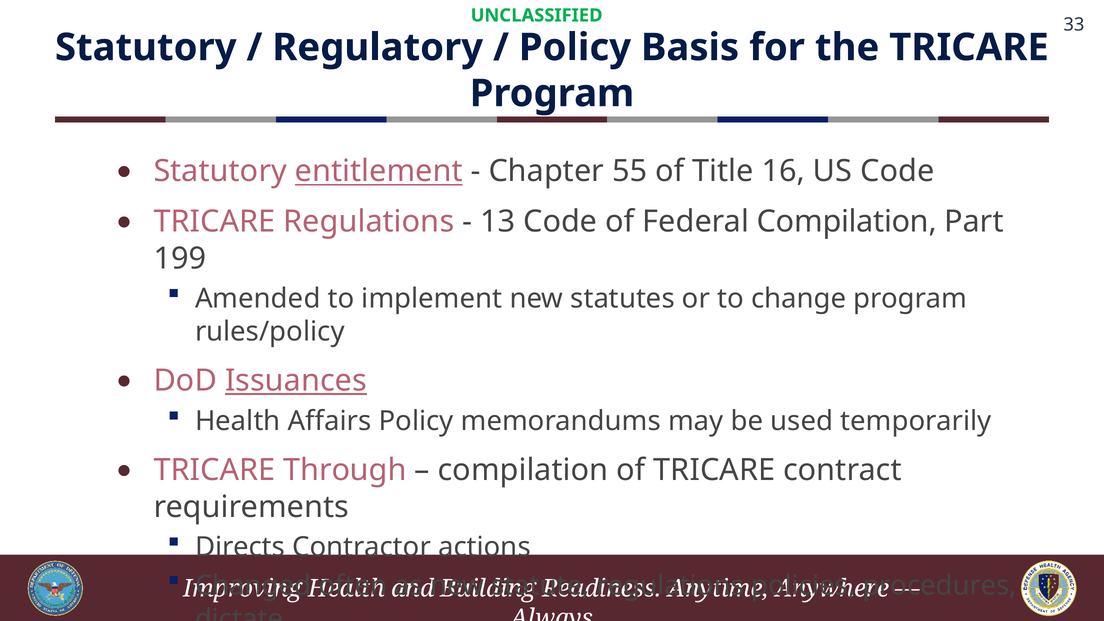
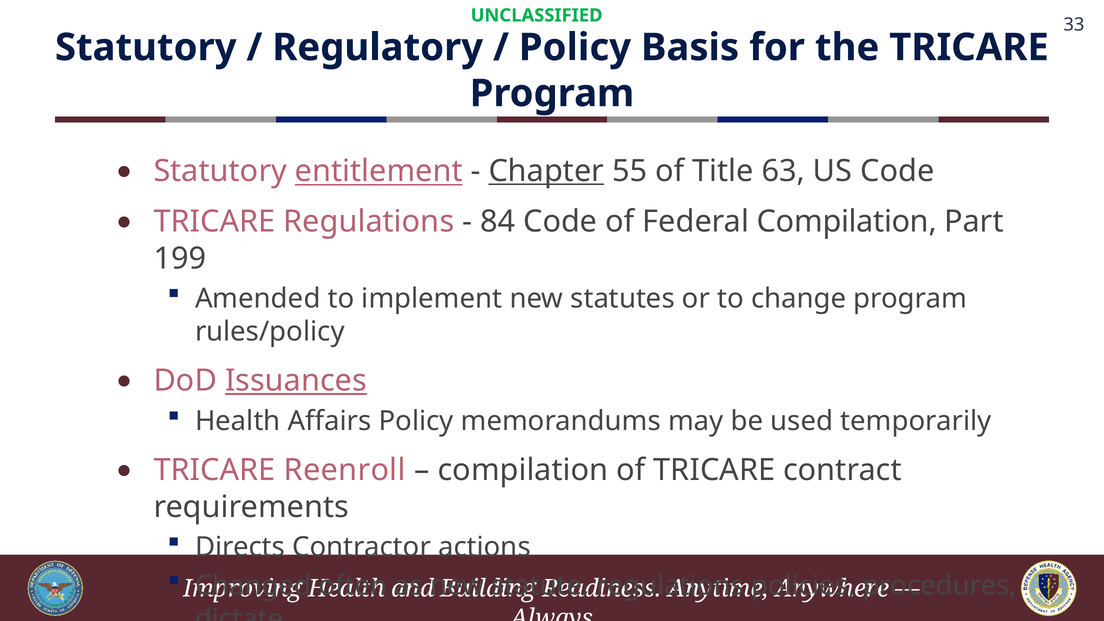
Chapter underline: none -> present
16: 16 -> 63
13: 13 -> 84
Through: Through -> Reenroll
